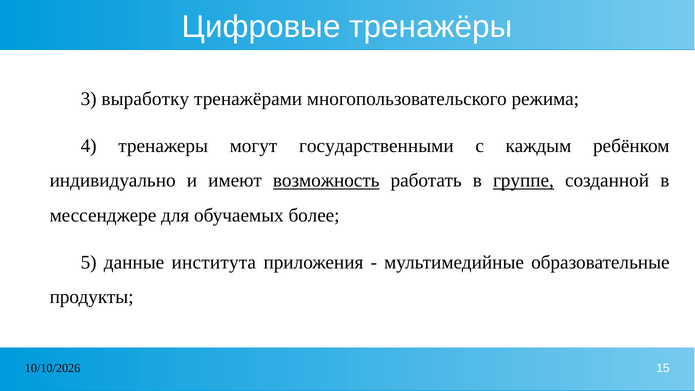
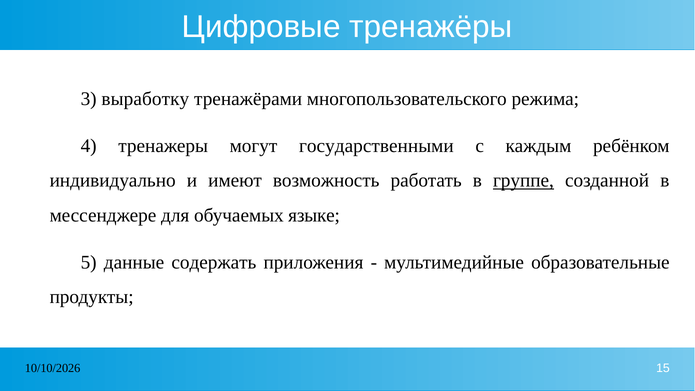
возможность underline: present -> none
более: более -> языке
института: института -> содержать
